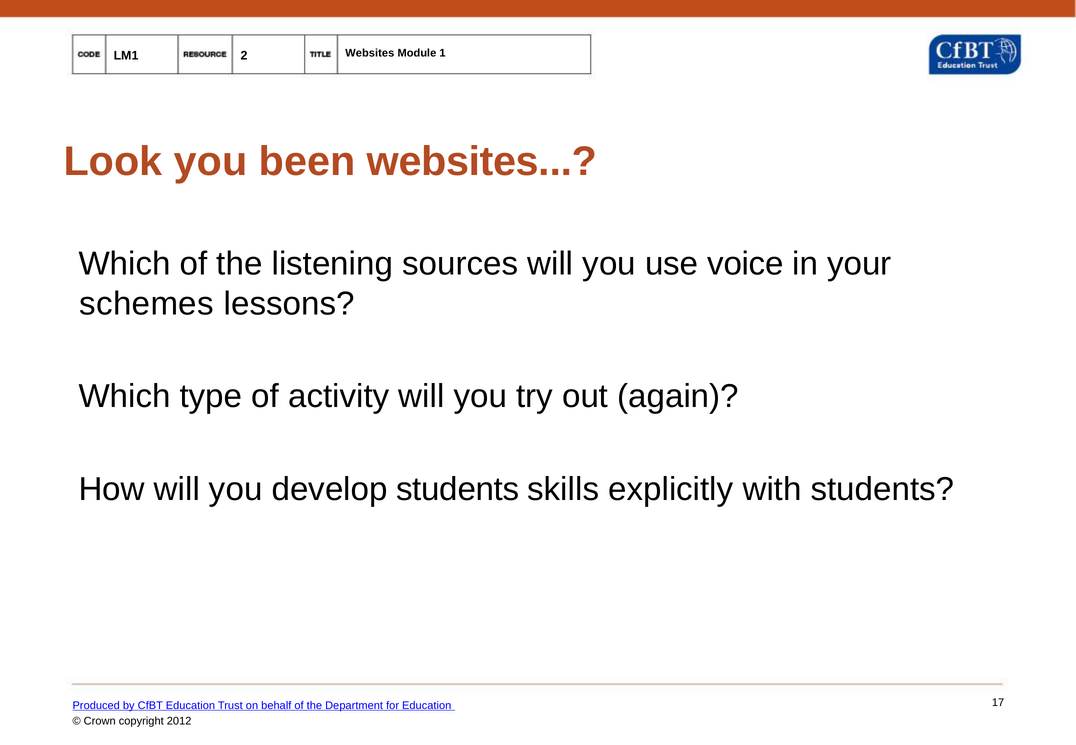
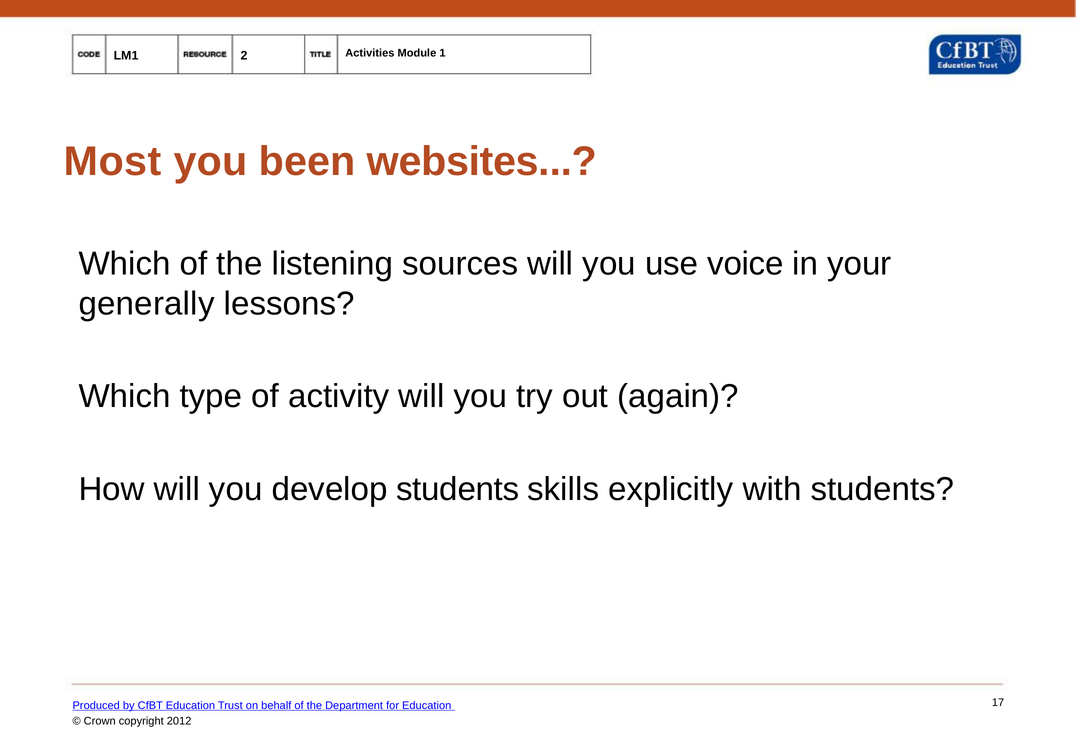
Websites at (370, 53): Websites -> Activities
Look: Look -> Most
schemes: schemes -> generally
